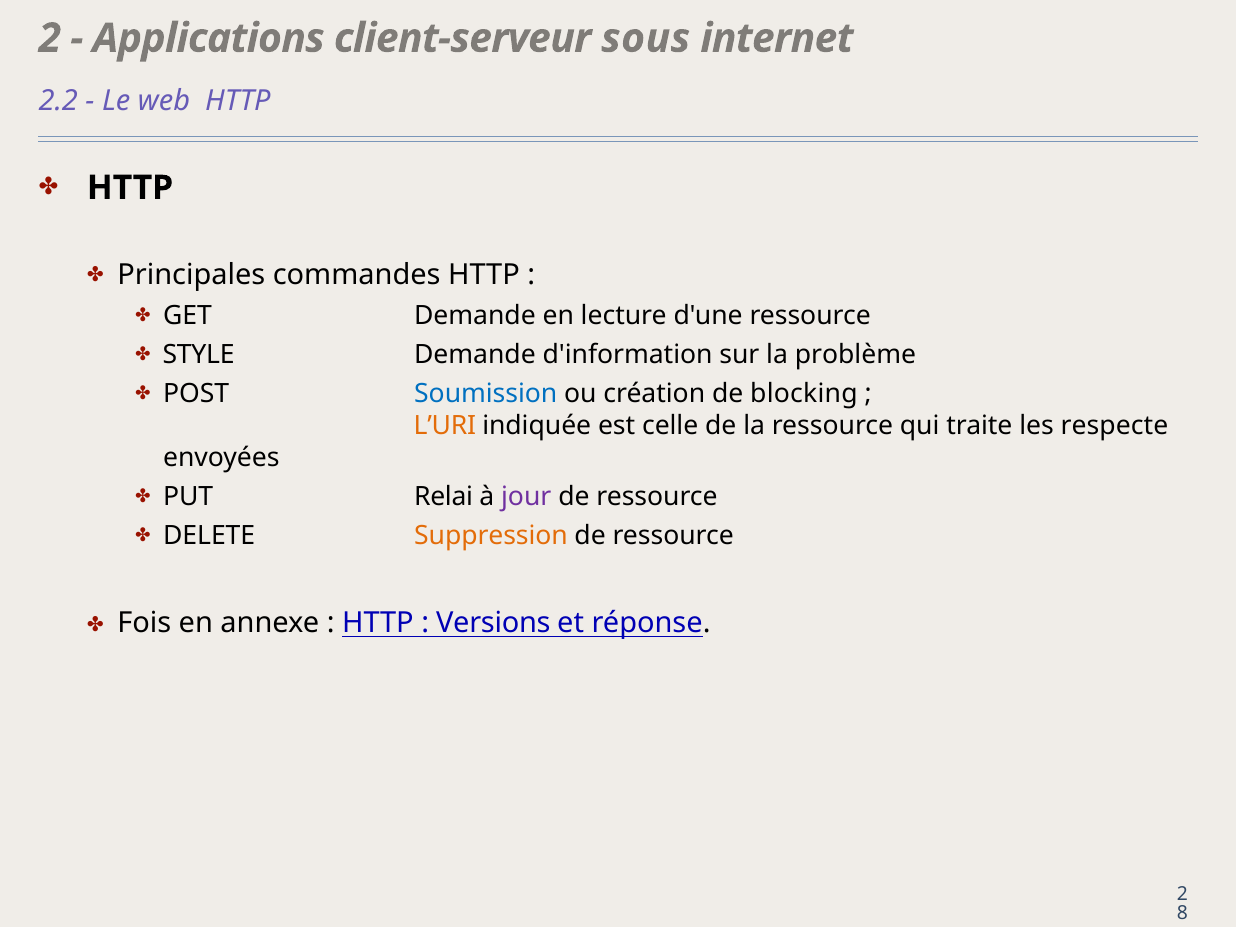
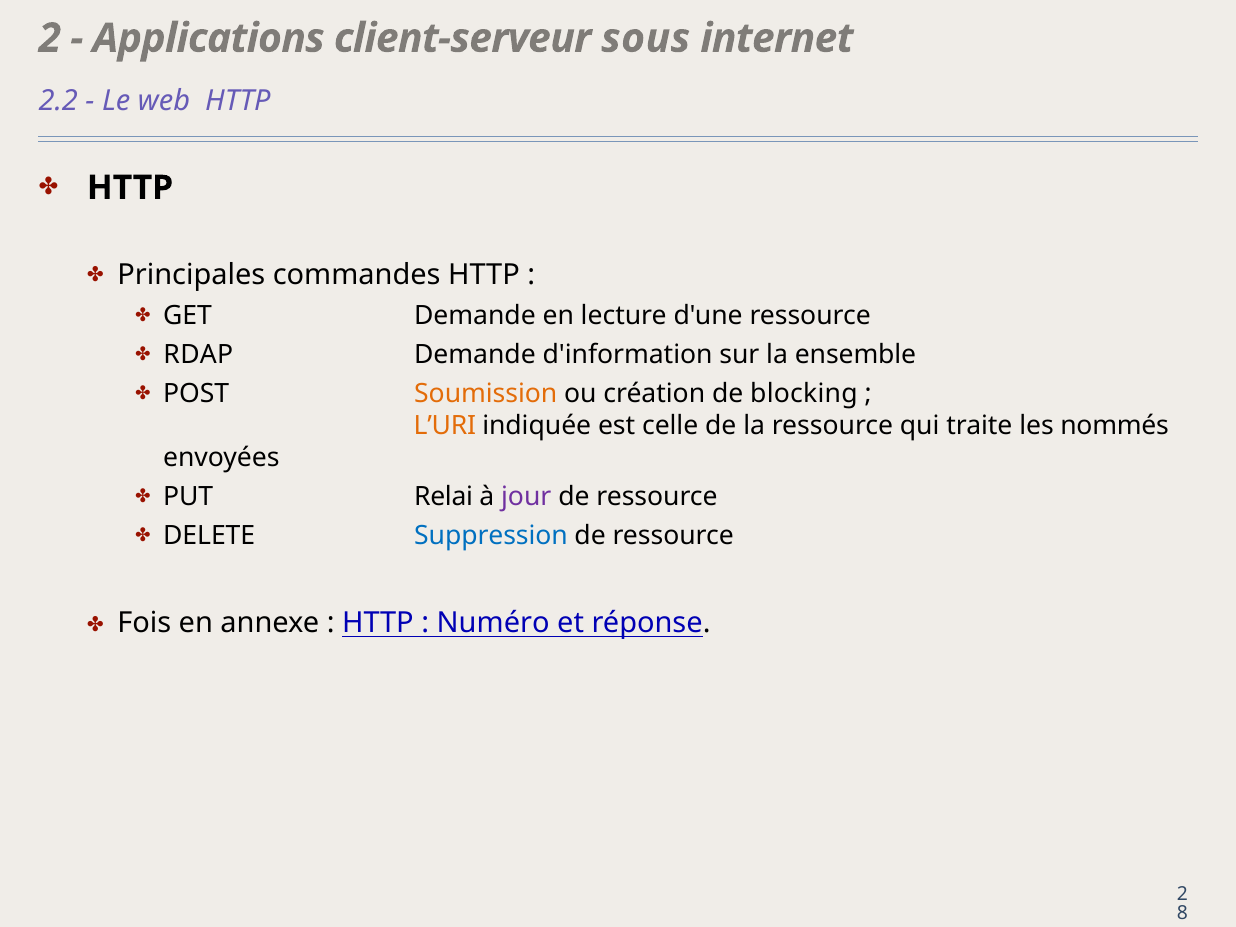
STYLE: STYLE -> RDAP
problème: problème -> ensemble
Soumission colour: blue -> orange
respecte: respecte -> nommés
Suppression colour: orange -> blue
Versions: Versions -> Numéro
